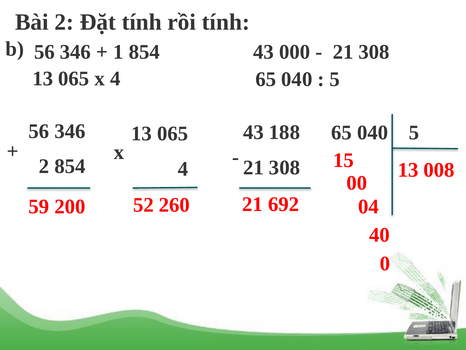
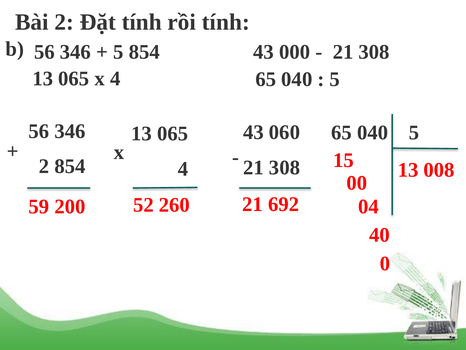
1 at (118, 52): 1 -> 5
188: 188 -> 060
